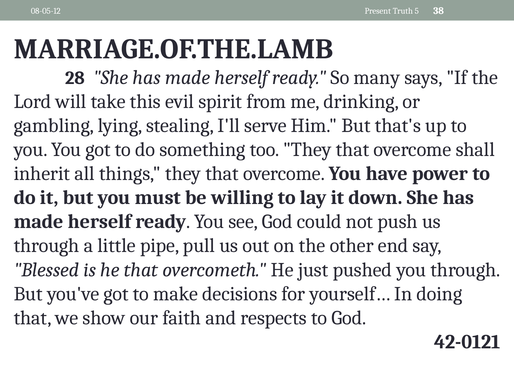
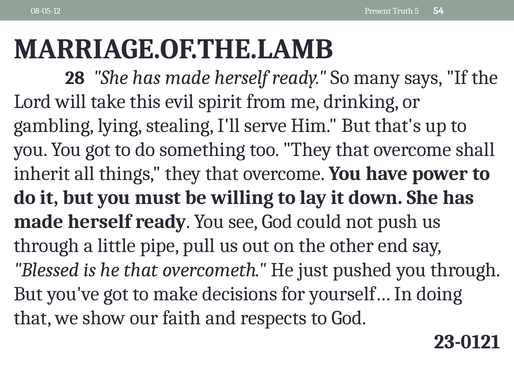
38: 38 -> 54
42-0121: 42-0121 -> 23-0121
